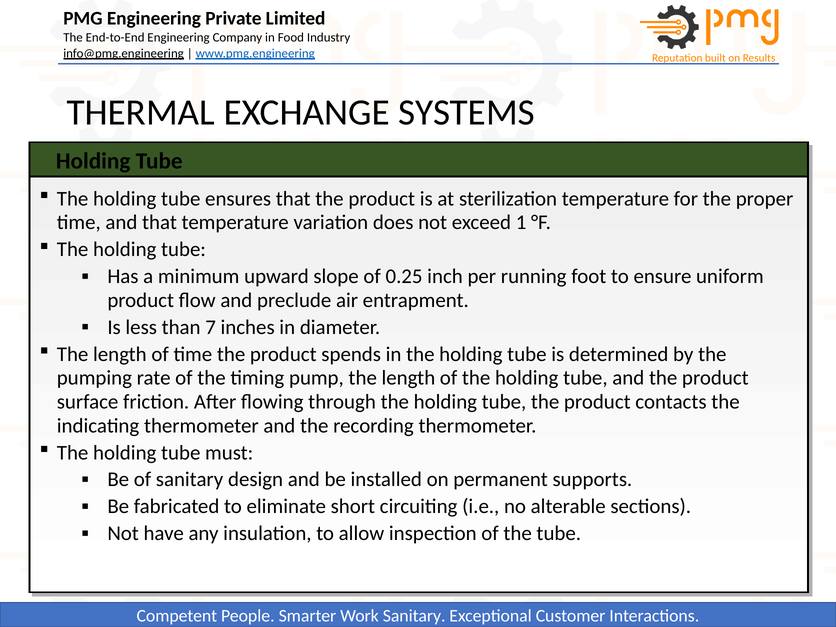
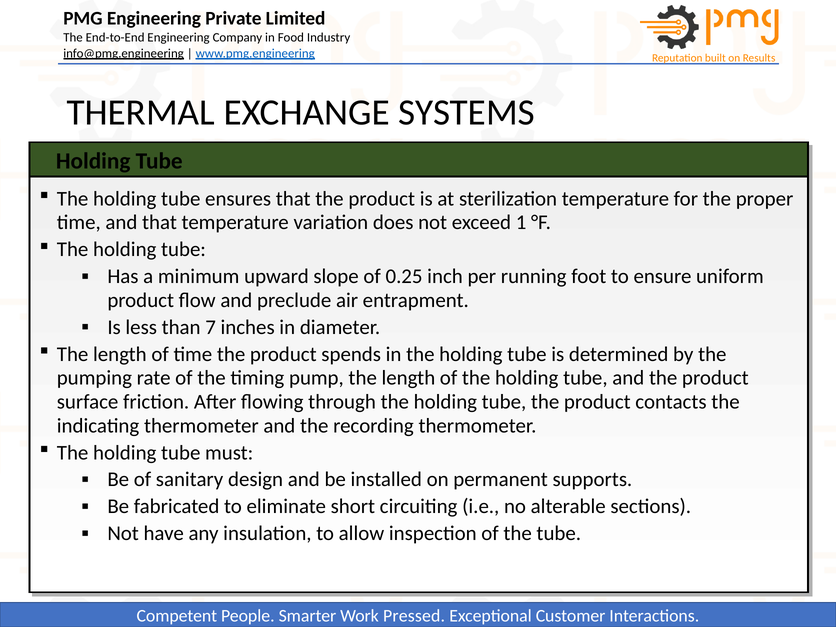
Sanitary at (414, 616): Sanitary -> Pressed
